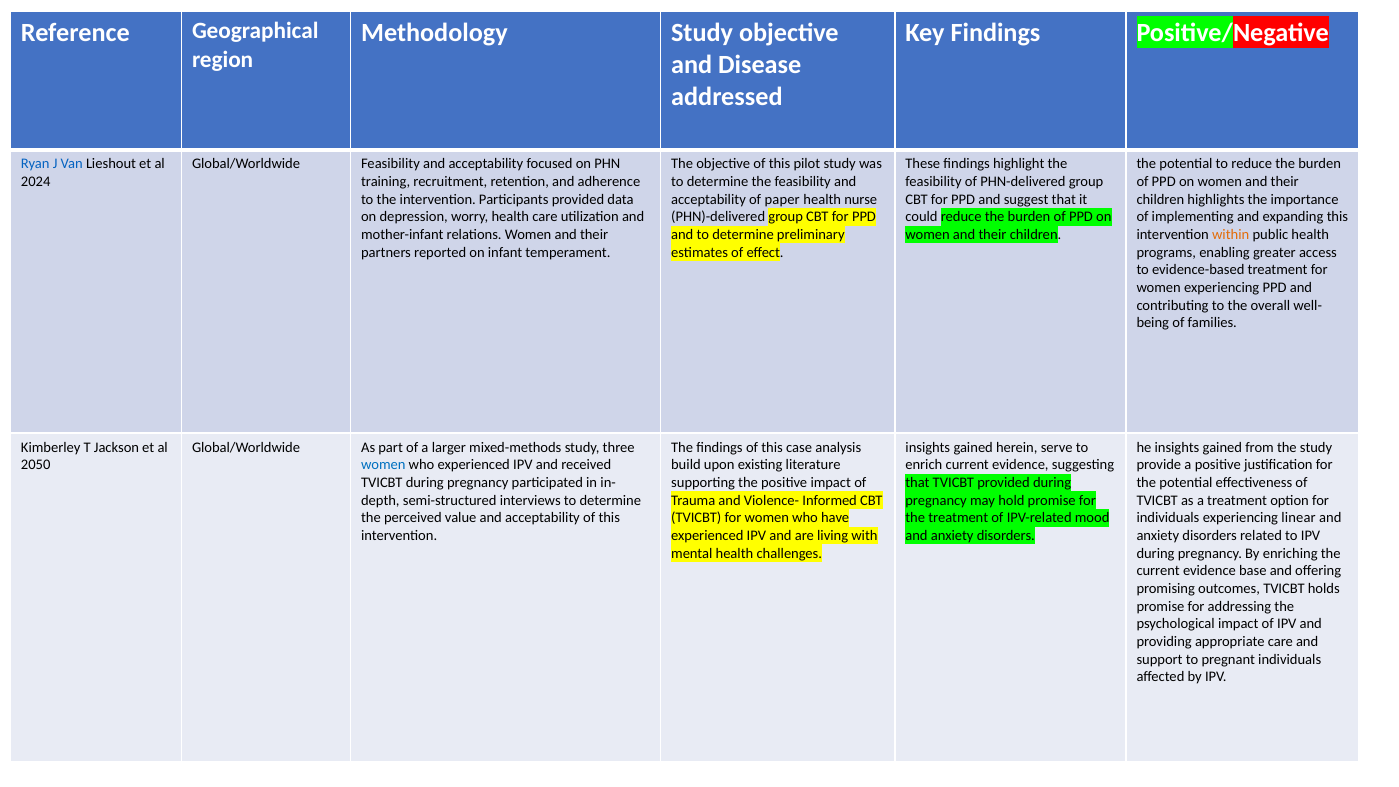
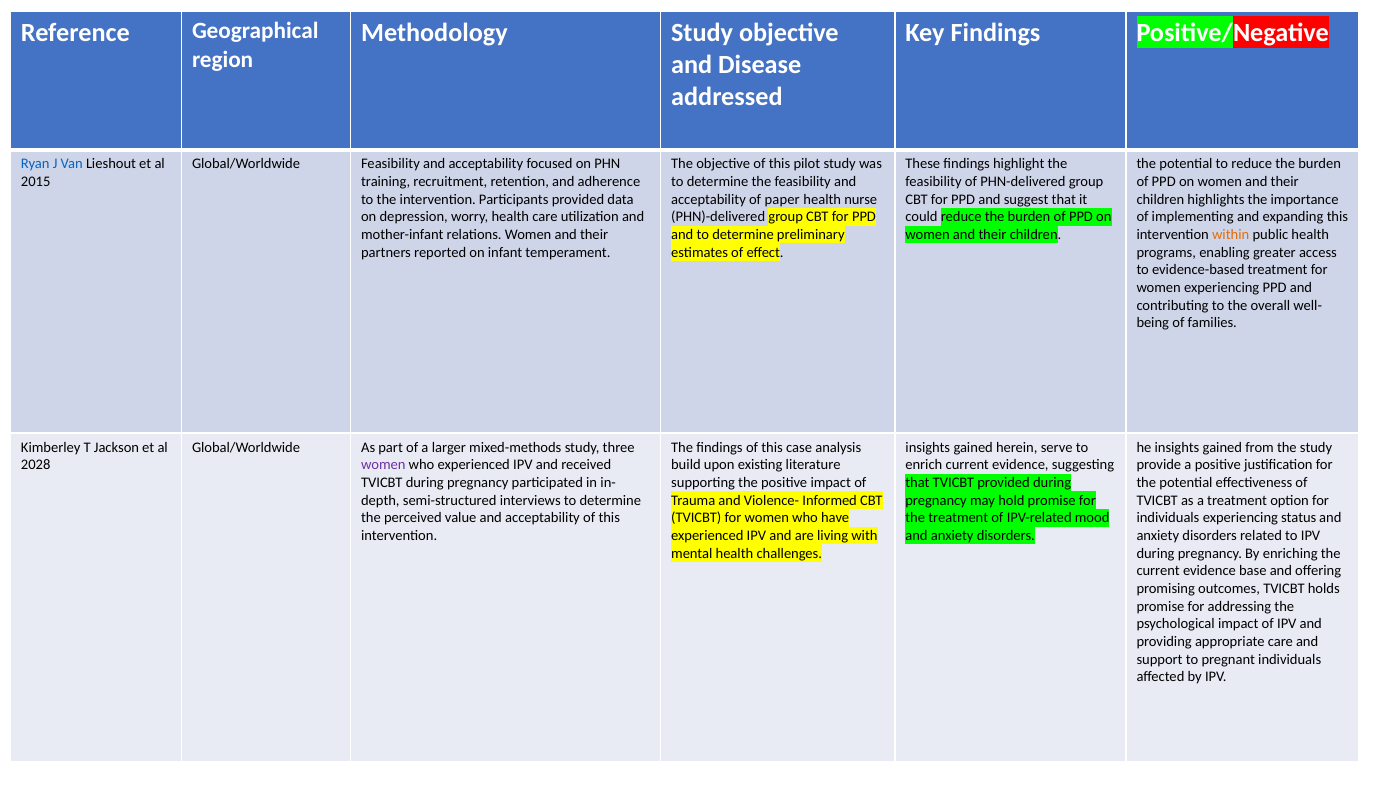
2024: 2024 -> 2015
2050: 2050 -> 2028
women at (383, 465) colour: blue -> purple
linear: linear -> status
